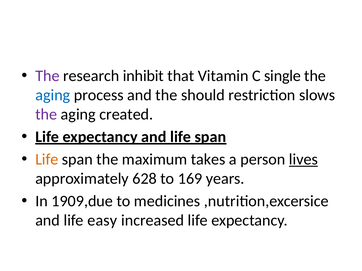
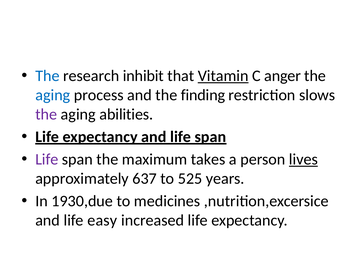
The at (47, 76) colour: purple -> blue
Vitamin underline: none -> present
single: single -> anger
should: should -> finding
created: created -> abilities
Life at (47, 160) colour: orange -> purple
628: 628 -> 637
169: 169 -> 525
1909,due: 1909,due -> 1930,due
